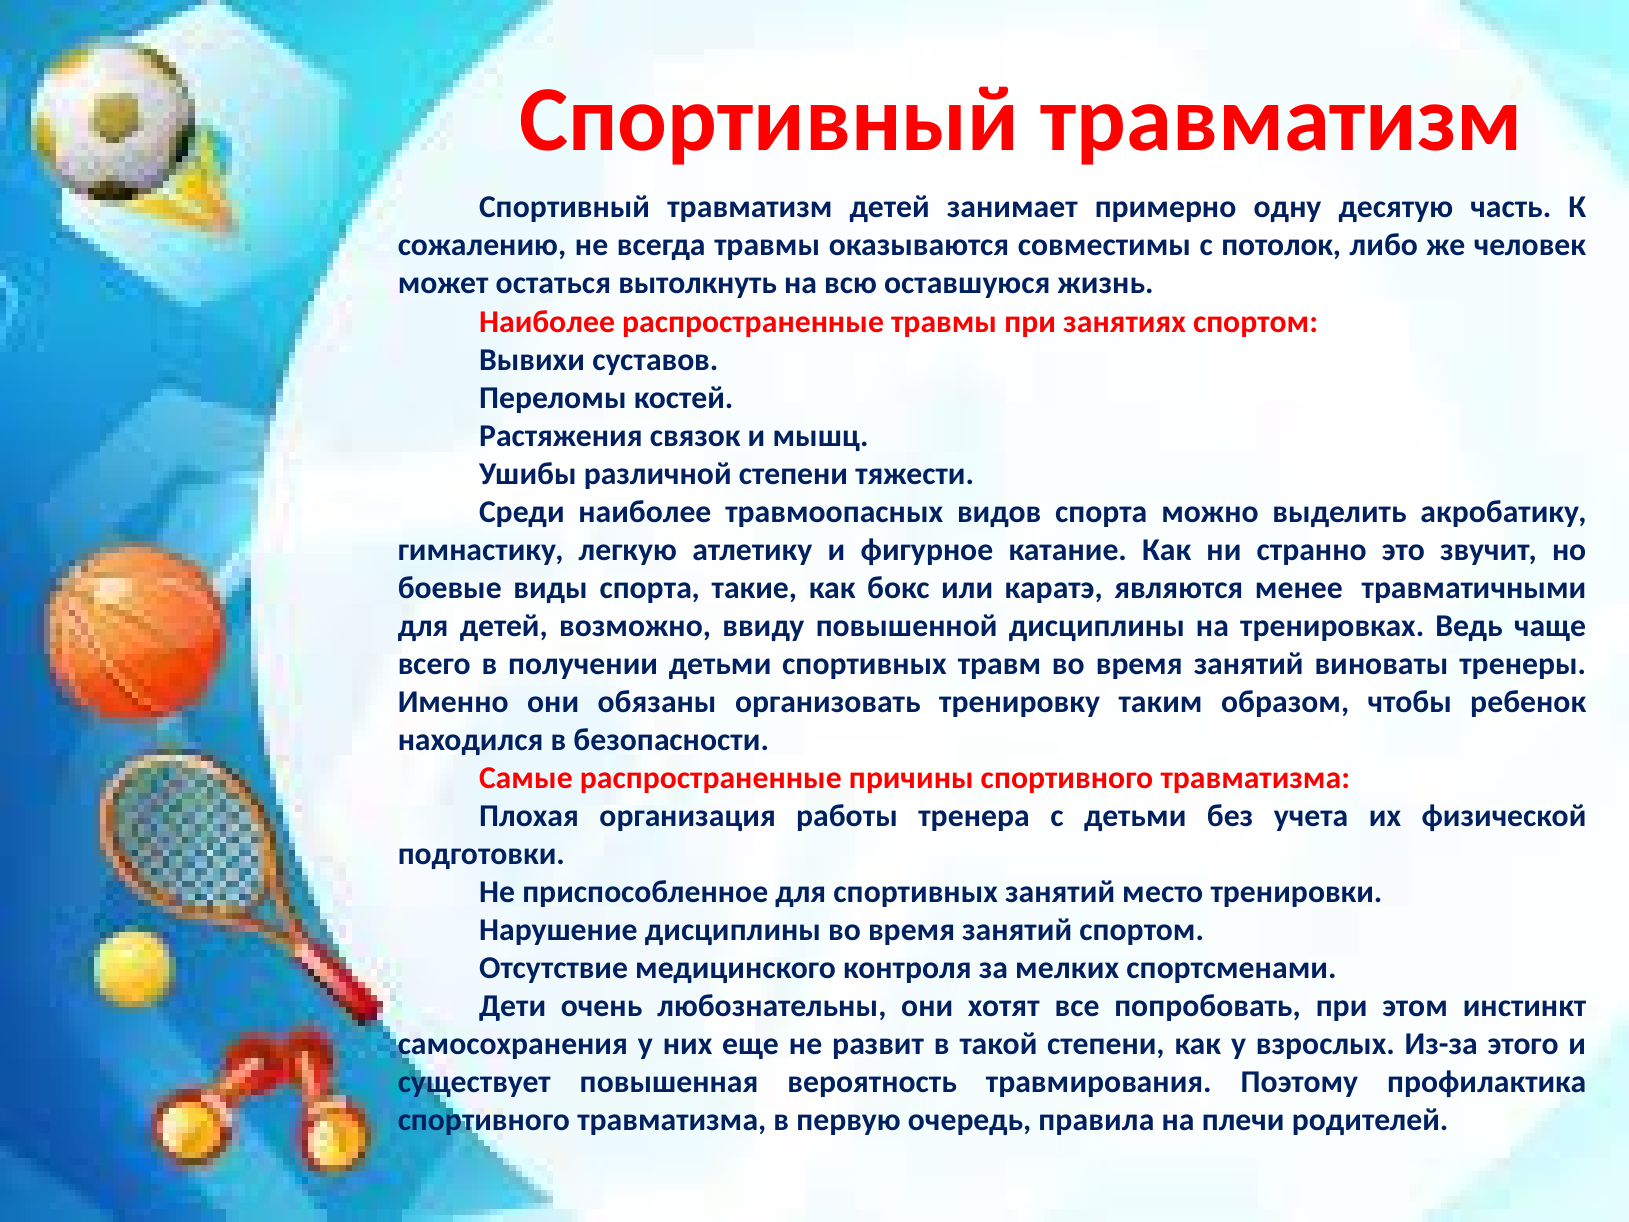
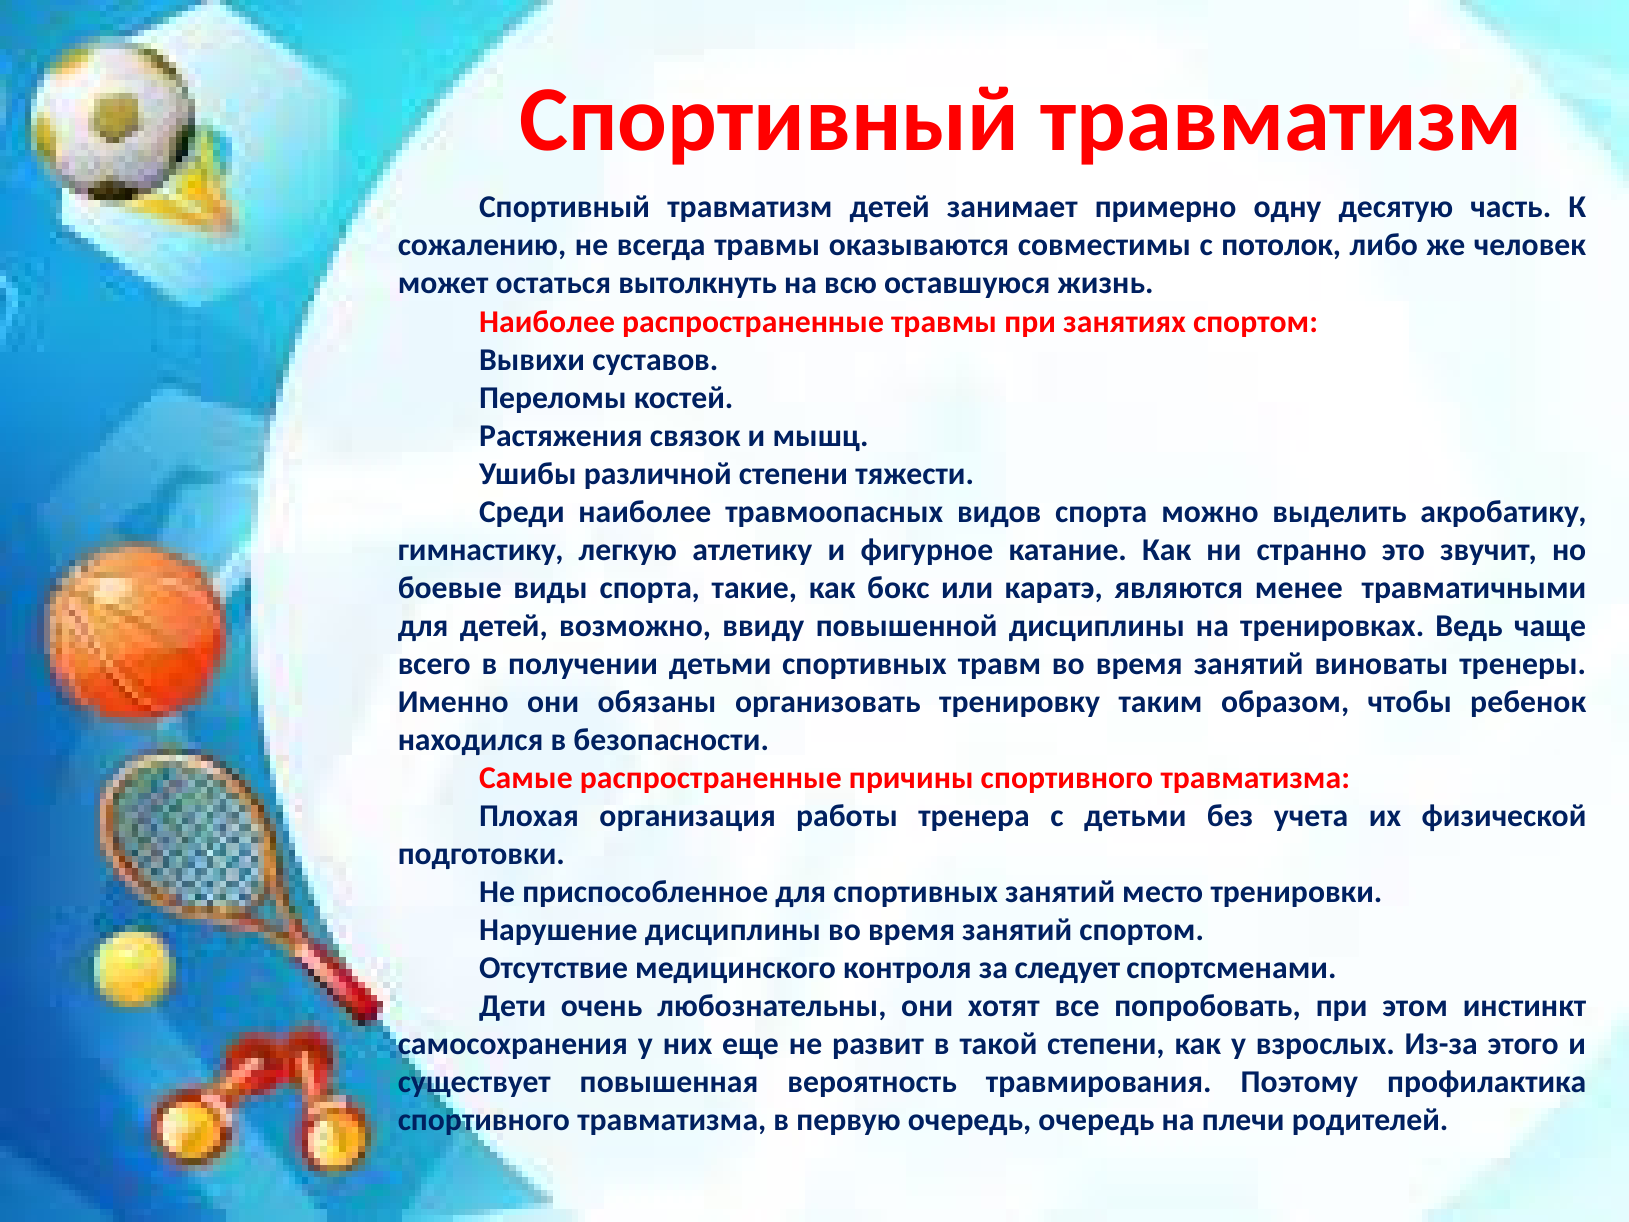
мелких: мелких -> следует
очередь правила: правила -> очередь
